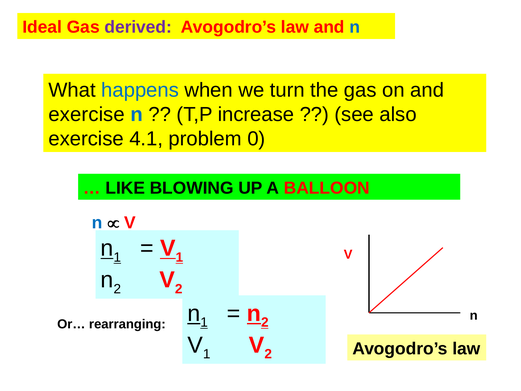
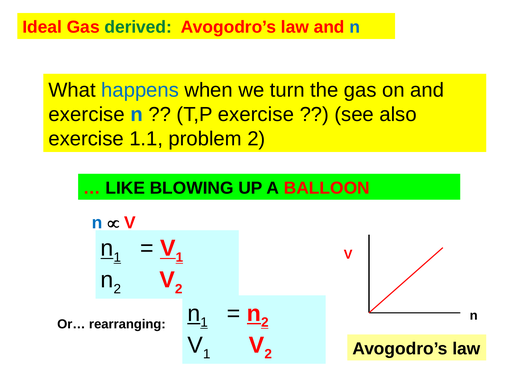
derived colour: purple -> green
T,P increase: increase -> exercise
4.1: 4.1 -> 1.1
problem 0: 0 -> 2
